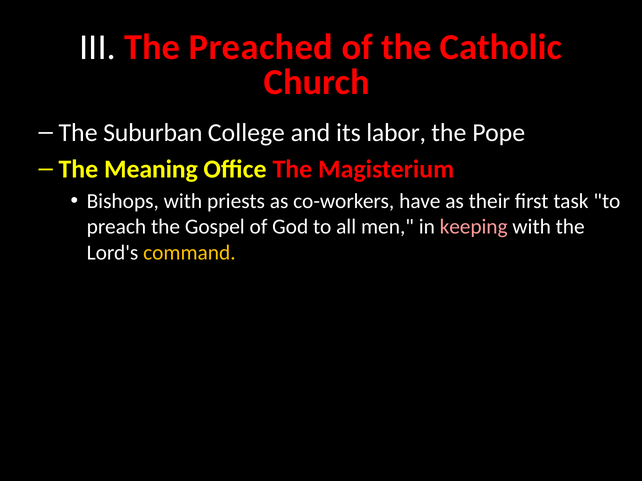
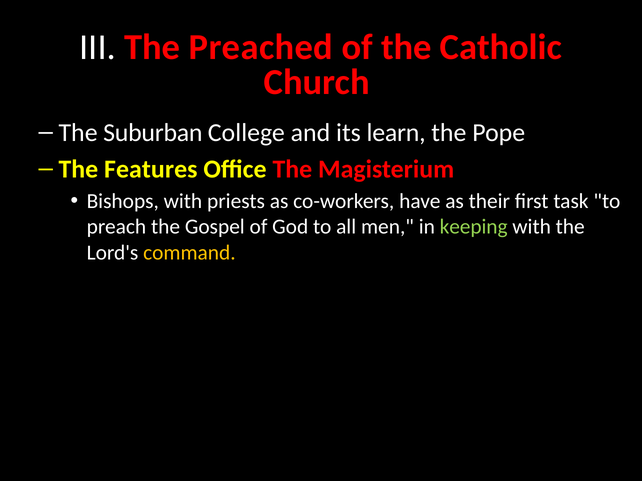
labor: labor -> learn
Meaning: Meaning -> Features
keeping colour: pink -> light green
